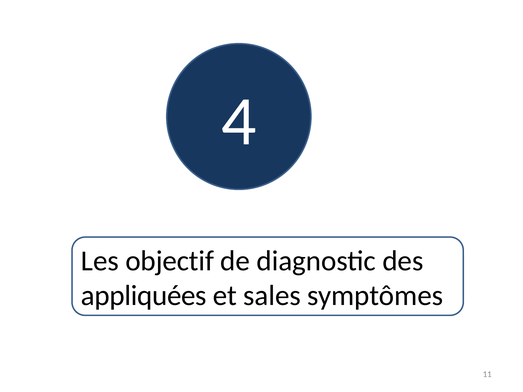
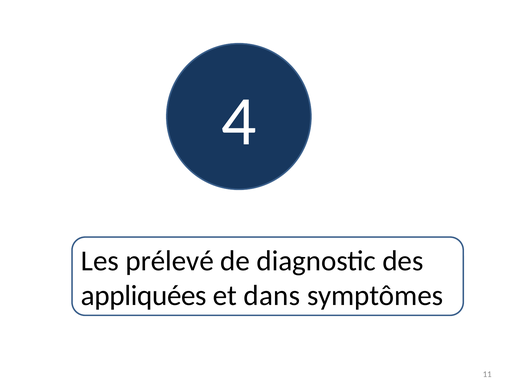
objectif: objectif -> prélevé
sales: sales -> dans
